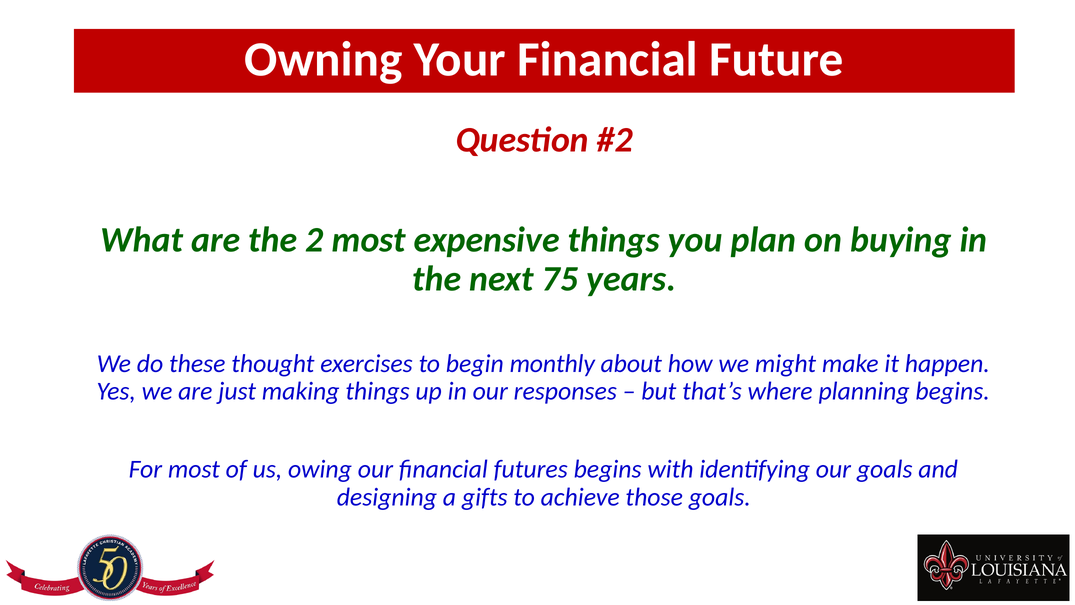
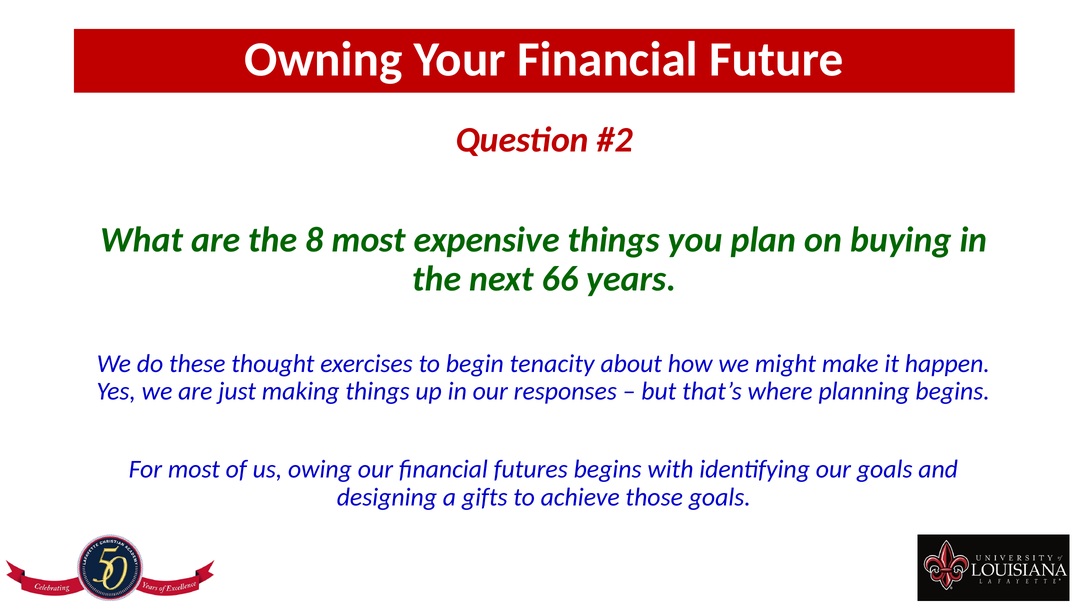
2: 2 -> 8
75: 75 -> 66
monthly: monthly -> tenacity
